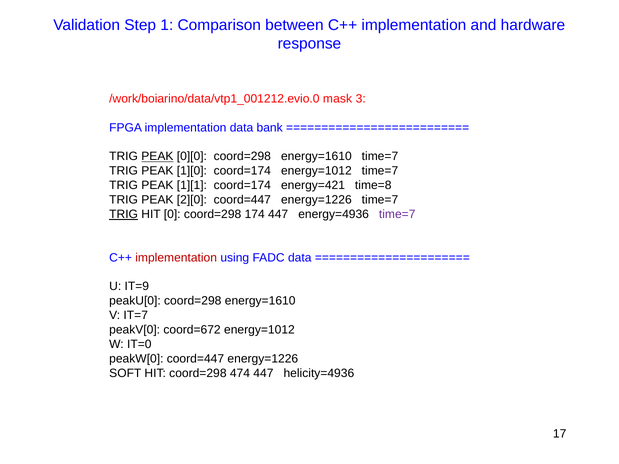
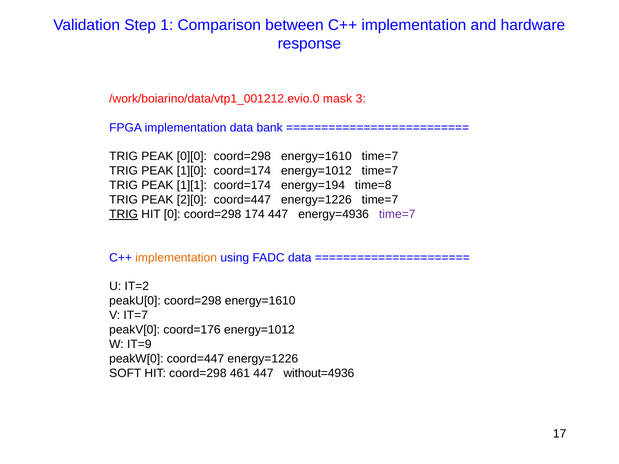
PEAK at (157, 157) underline: present -> none
energy=421: energy=421 -> energy=194
implementation at (176, 258) colour: red -> orange
IT=9: IT=9 -> IT=2
coord=672: coord=672 -> coord=176
IT=0: IT=0 -> IT=9
474: 474 -> 461
helicity=4936: helicity=4936 -> without=4936
